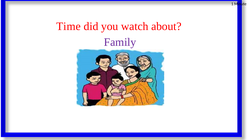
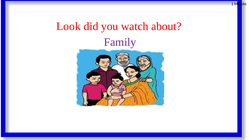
Time: Time -> Look
